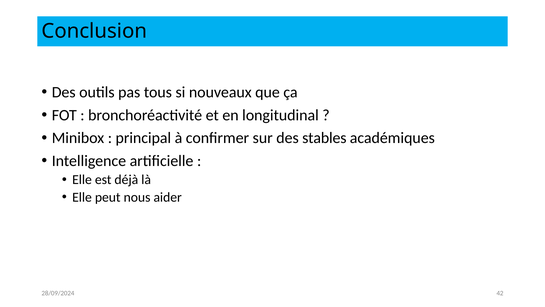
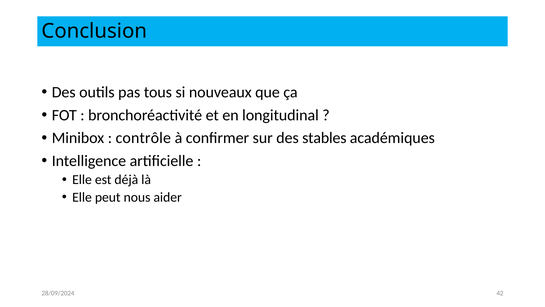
principal: principal -> contrôle
